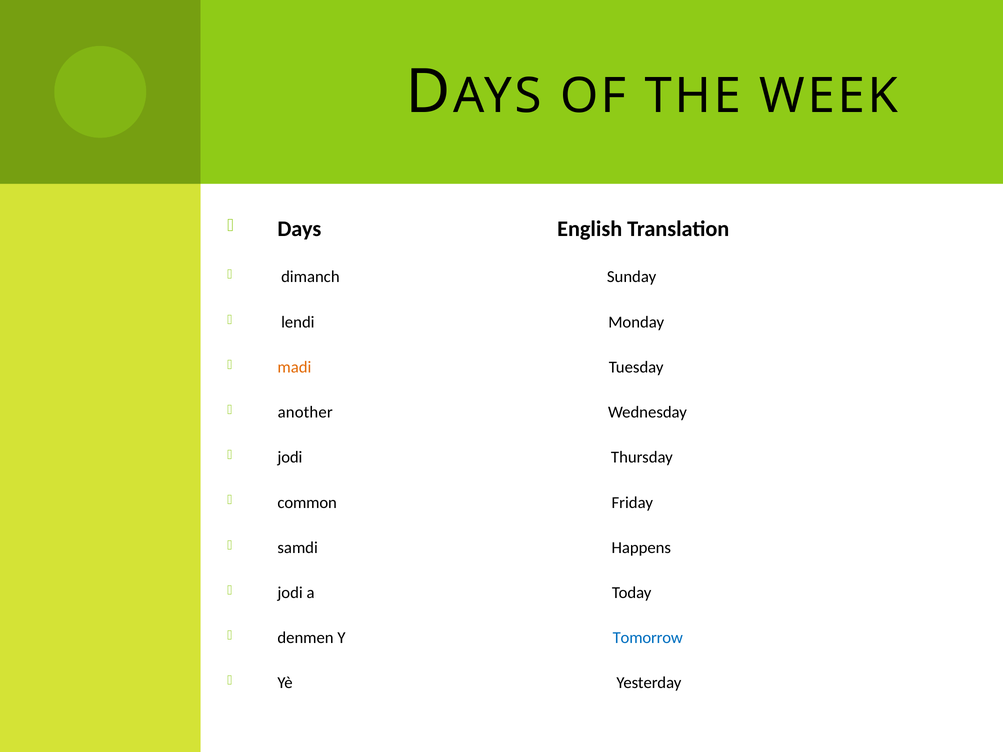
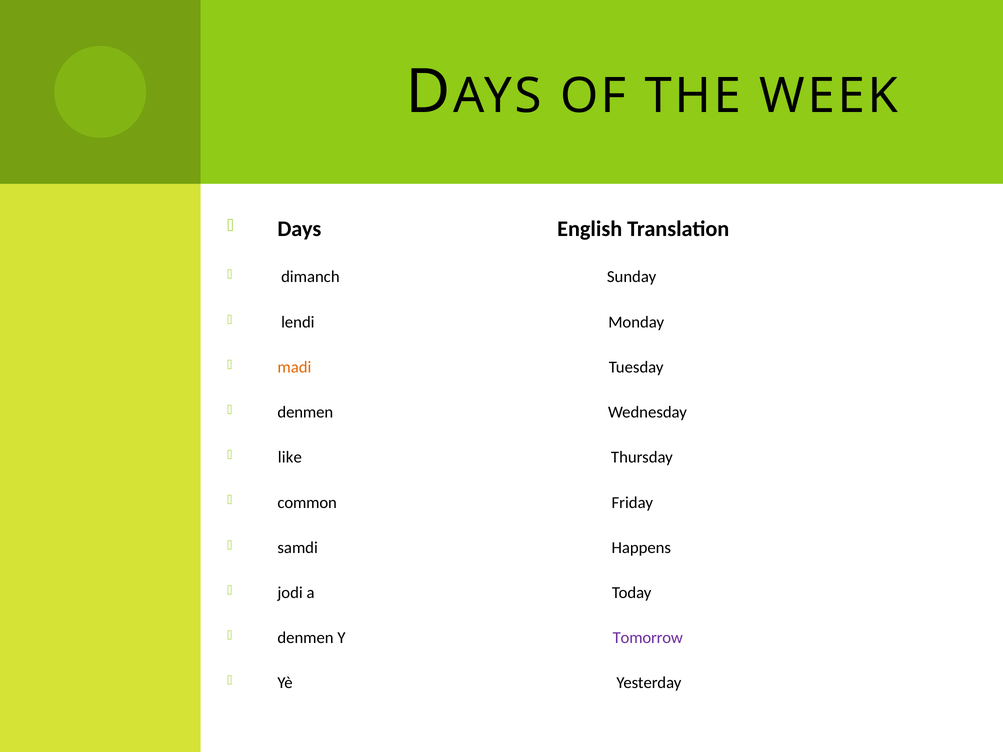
another at (305, 412): another -> denmen
jodi at (290, 458): jodi -> like
Tomorrow colour: blue -> purple
